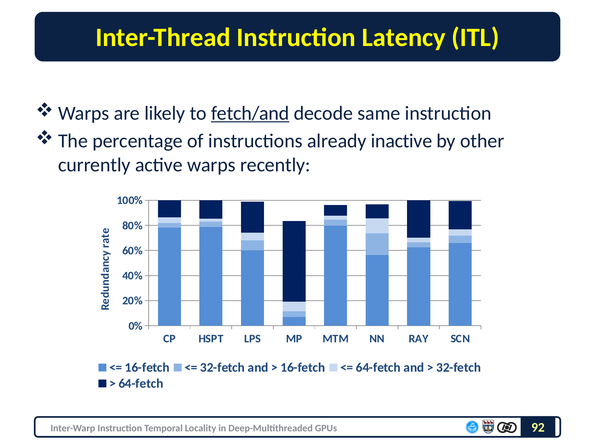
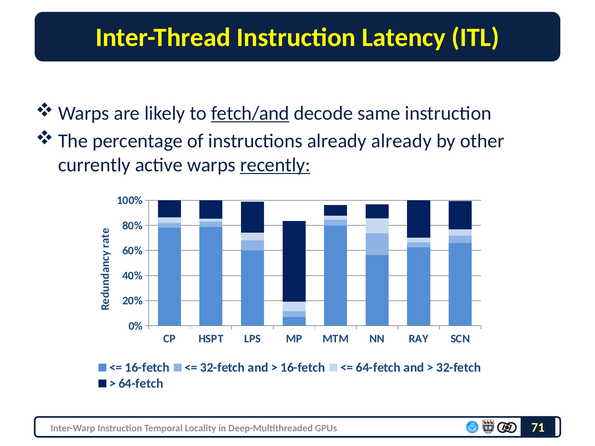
already inactive: inactive -> already
recently underline: none -> present
92: 92 -> 71
